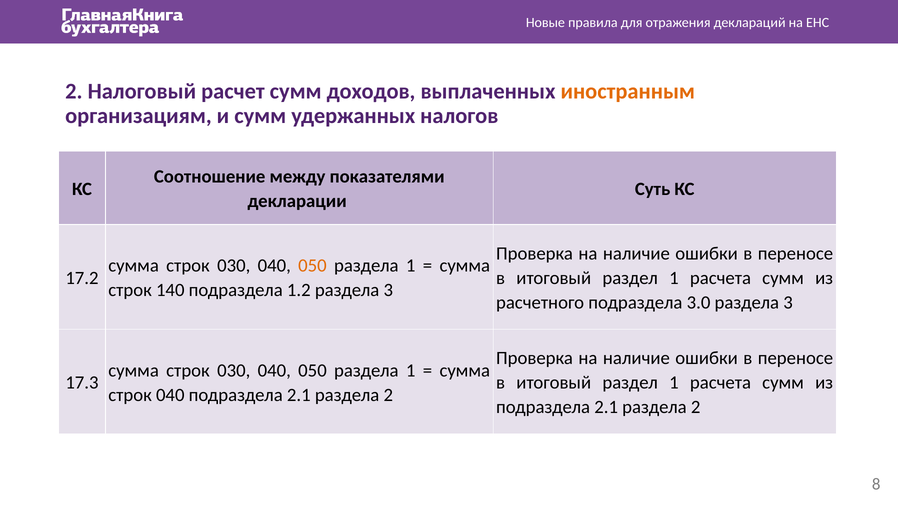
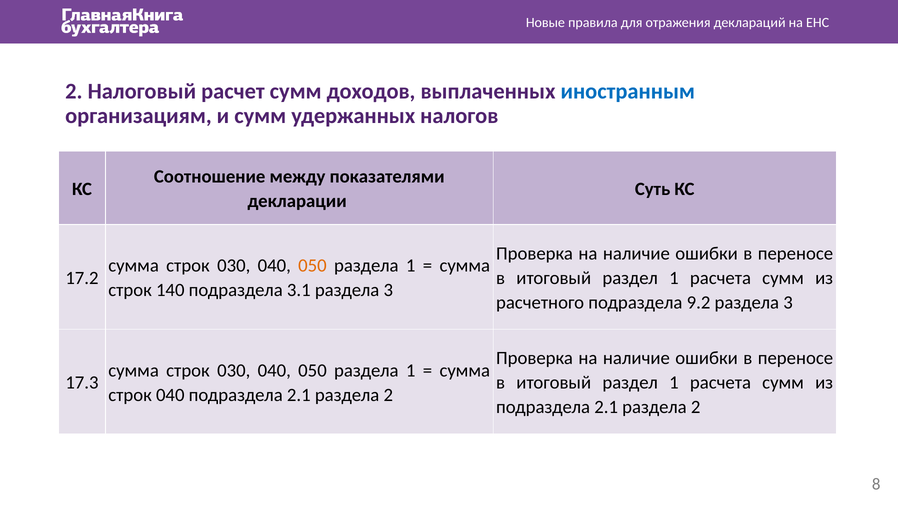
иностранным colour: orange -> blue
1.2: 1.2 -> 3.1
3.0: 3.0 -> 9.2
